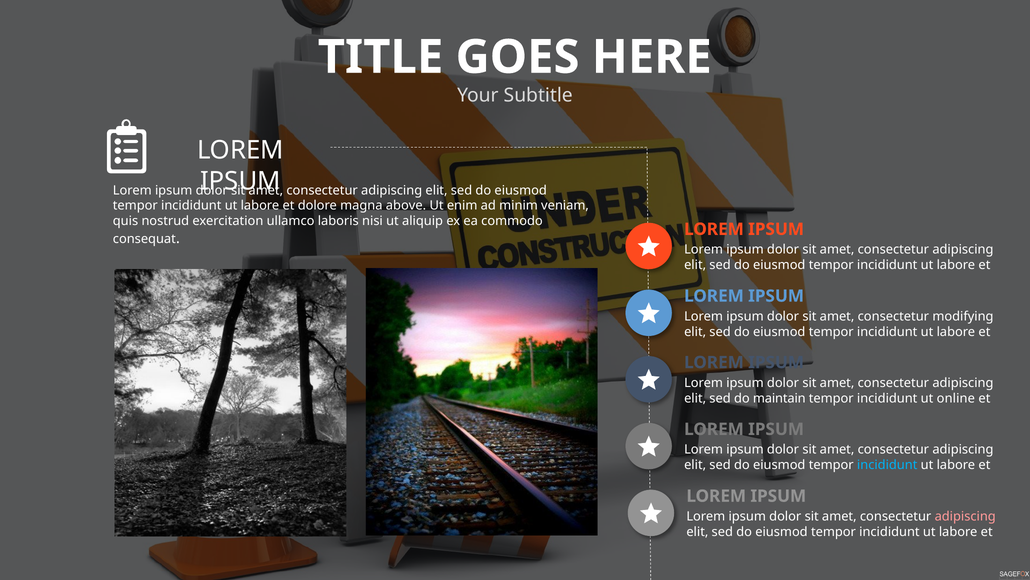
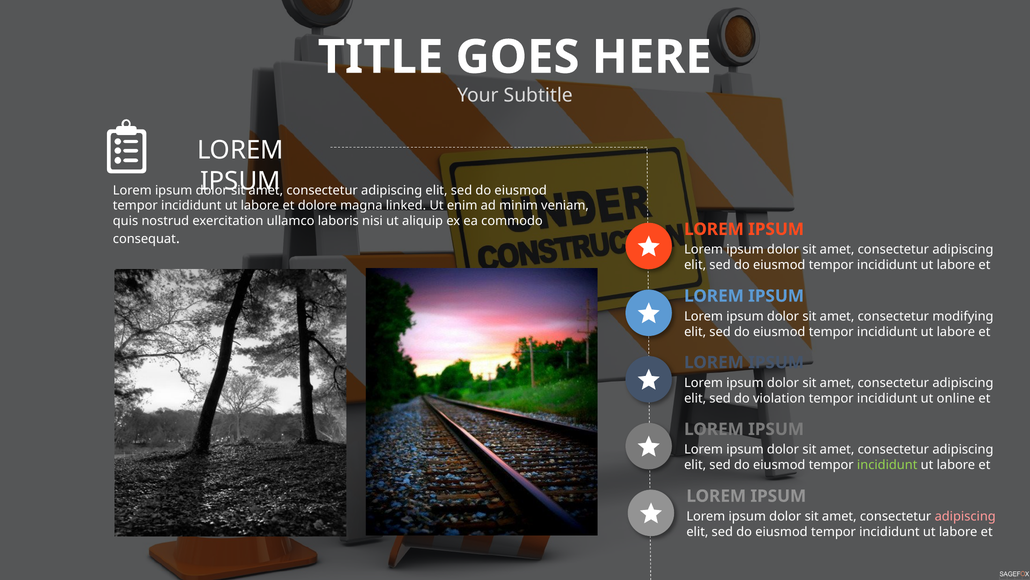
above: above -> linked
maintain: maintain -> violation
incididunt at (887, 465) colour: light blue -> light green
